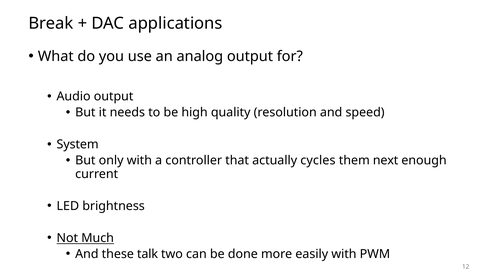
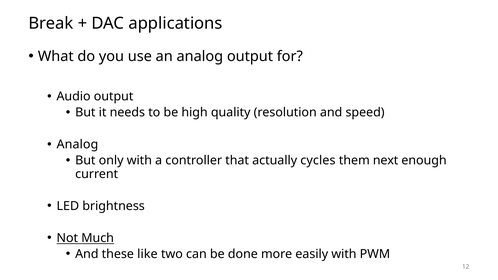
System at (78, 145): System -> Analog
talk: talk -> like
